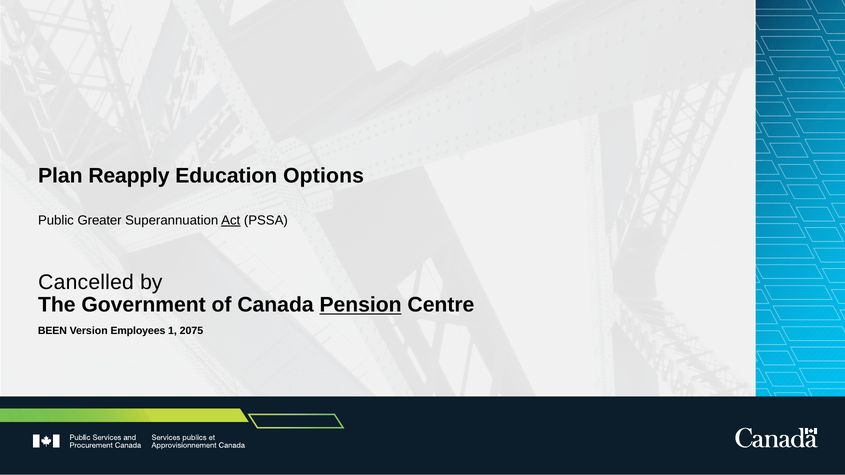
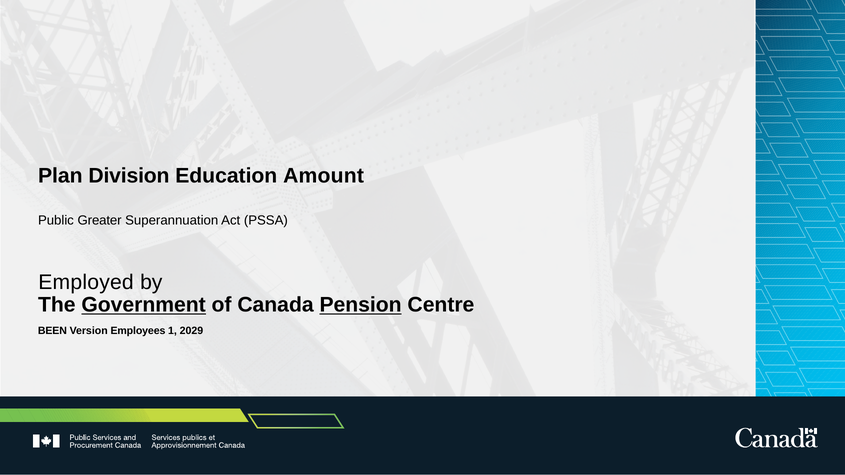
Reapply: Reapply -> Division
Options: Options -> Amount
Act underline: present -> none
Cancelled: Cancelled -> Employed
Government underline: none -> present
2075: 2075 -> 2029
